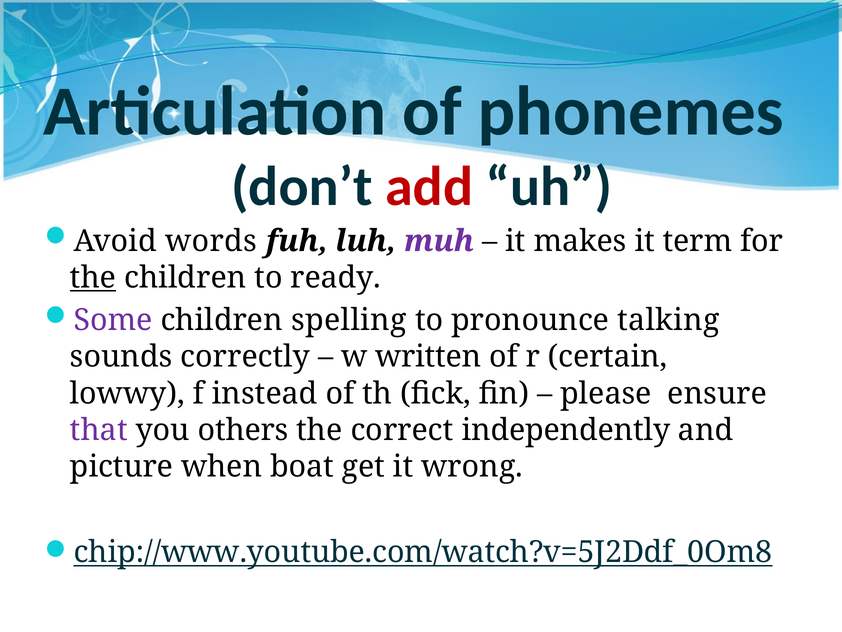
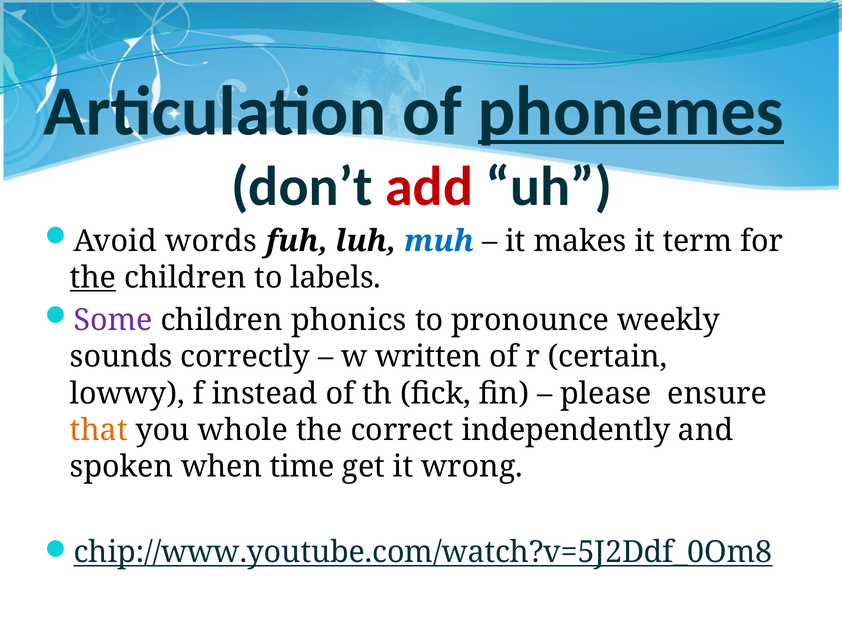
phonemes underline: none -> present
muh colour: purple -> blue
ready: ready -> labels
spelling: spelling -> phonics
talking: talking -> weekly
that colour: purple -> orange
others: others -> whole
picture: picture -> spoken
boat: boat -> time
